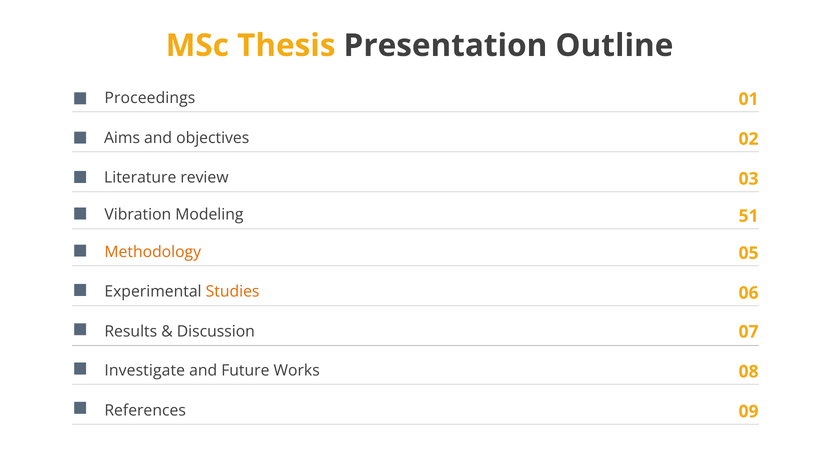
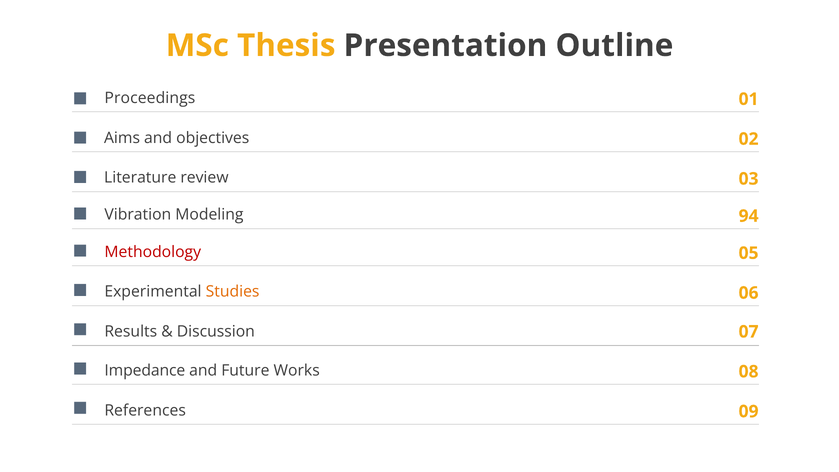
51: 51 -> 94
Methodology colour: orange -> red
Investigate: Investigate -> Impedance
